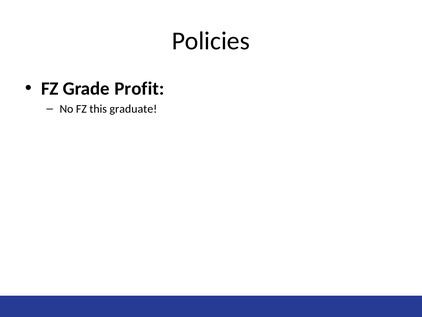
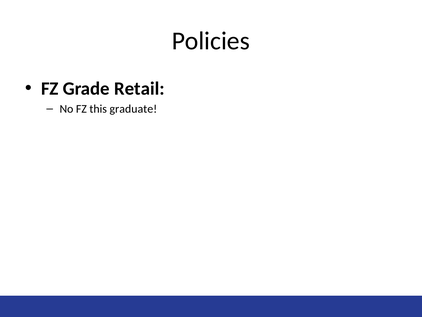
Profit: Profit -> Retail
